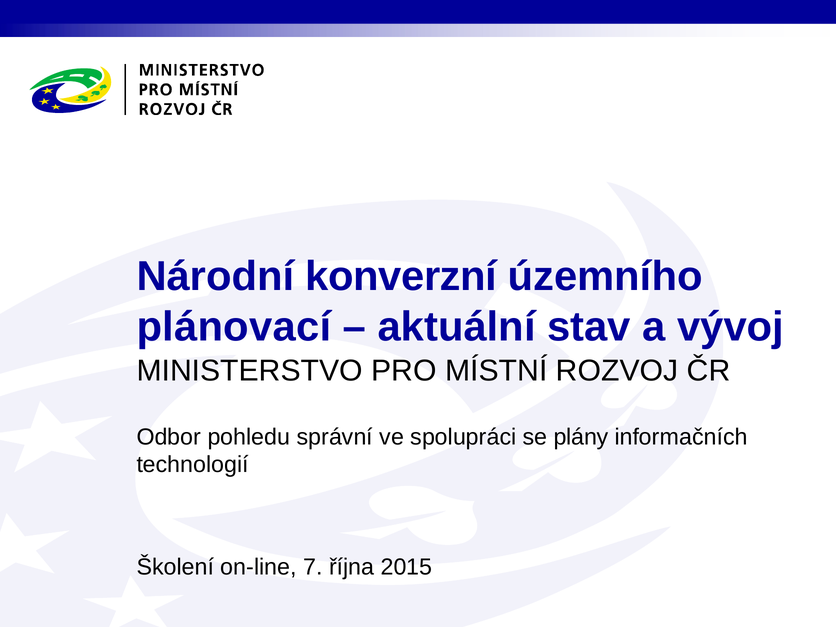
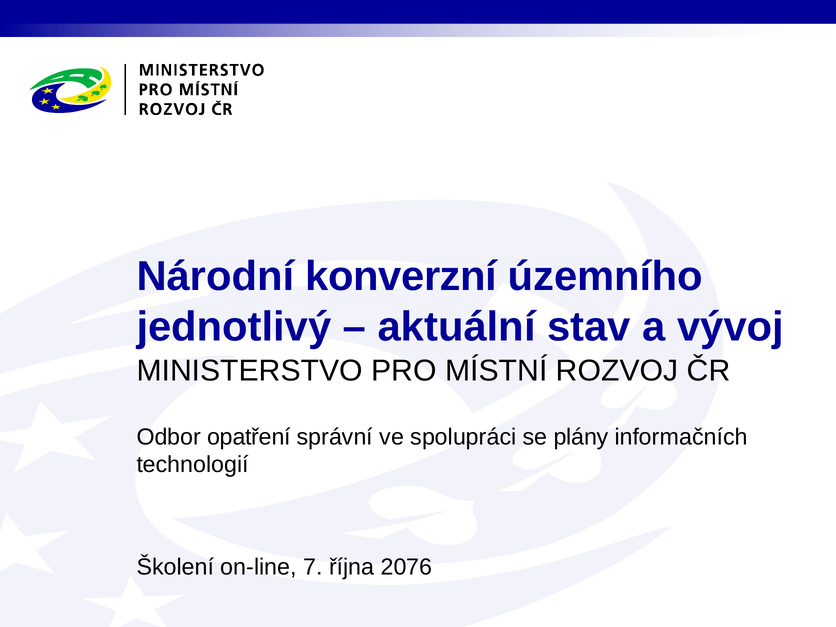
plánovací: plánovací -> jednotlivý
pohledu: pohledu -> opatření
2015: 2015 -> 2076
